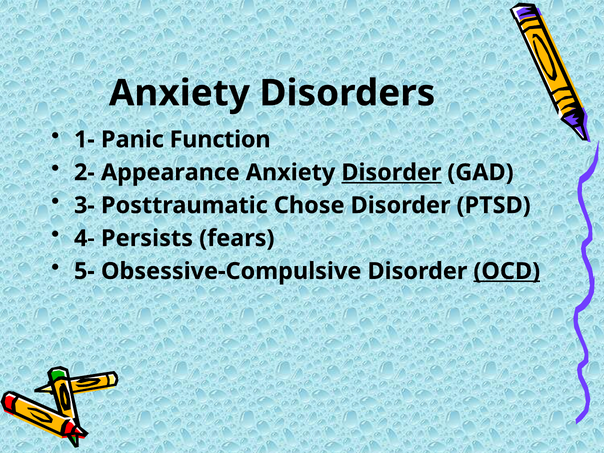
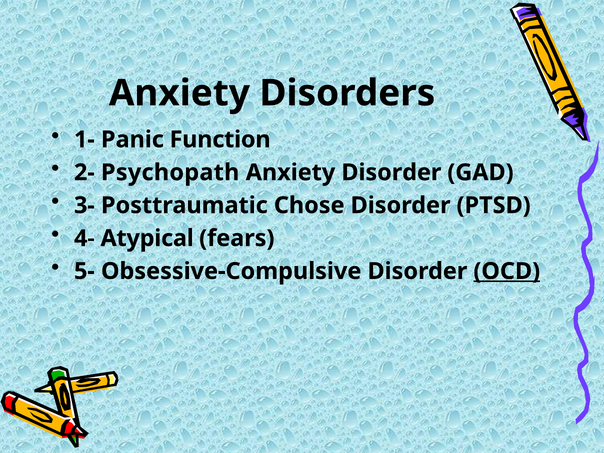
Appearance: Appearance -> Psychopath
Disorder at (391, 172) underline: present -> none
Persists: Persists -> Atypical
